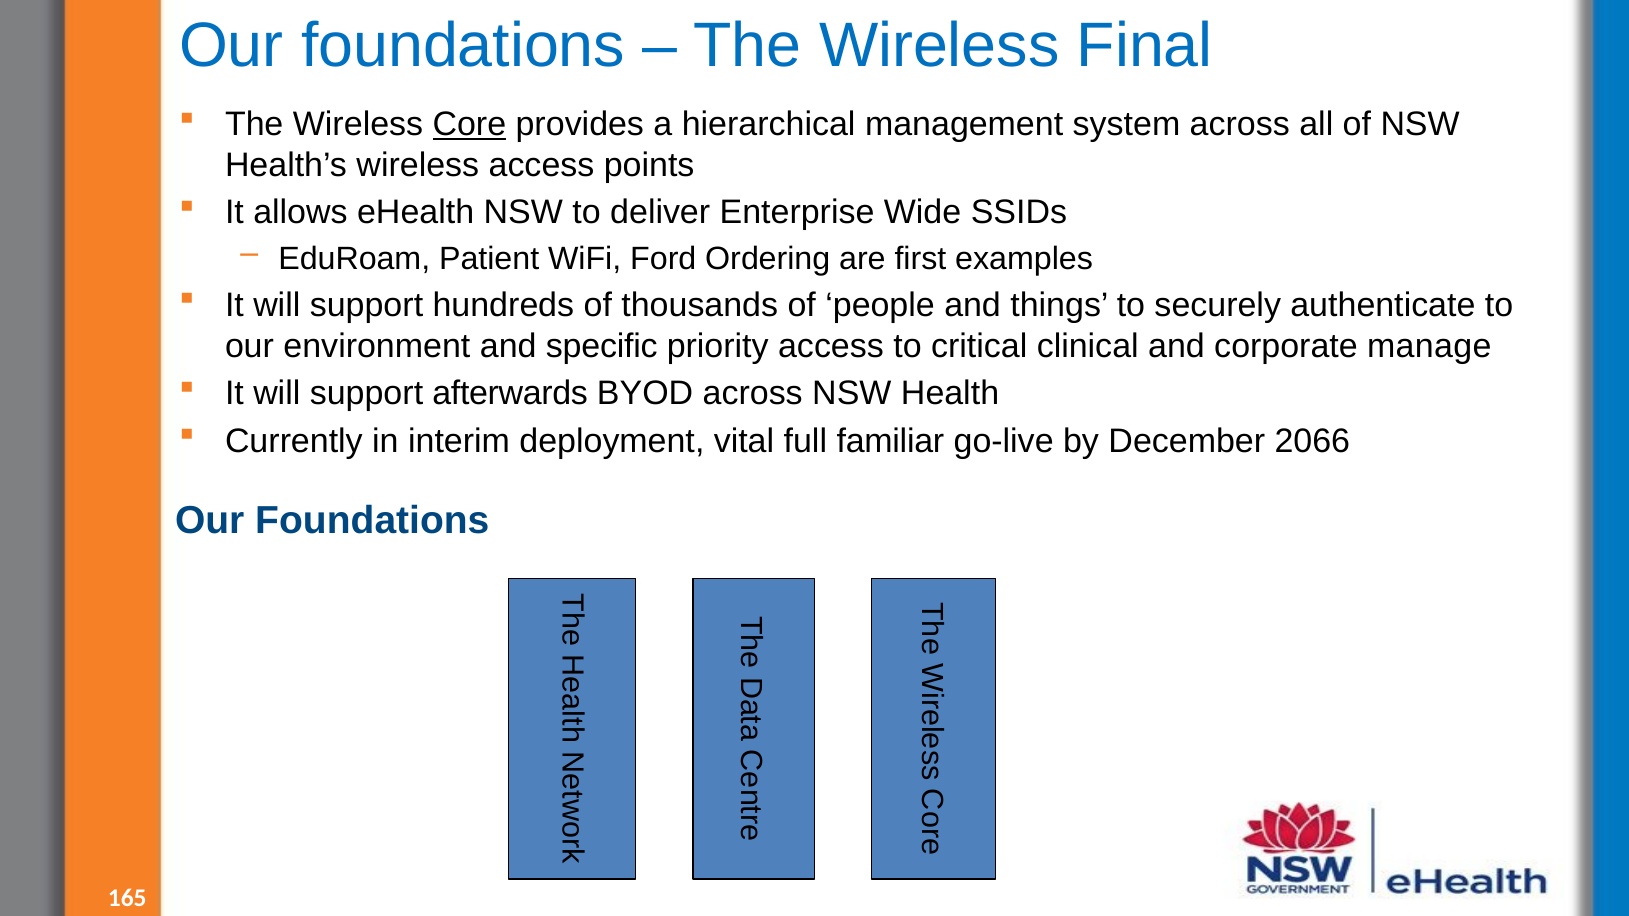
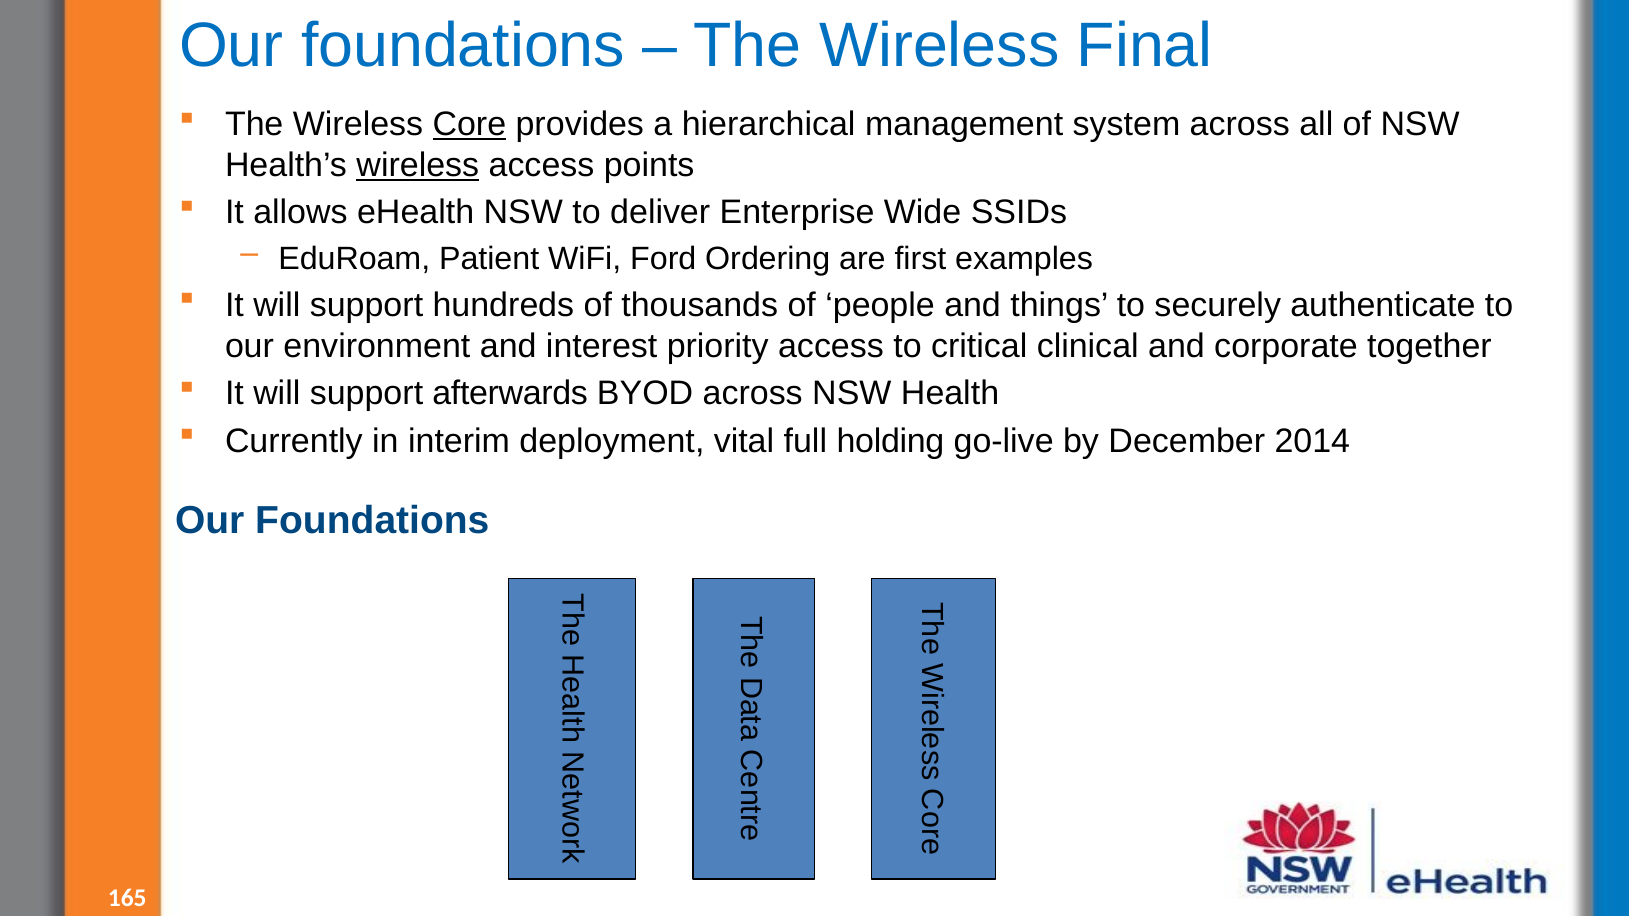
wireless at (418, 165) underline: none -> present
specific: specific -> interest
manage: manage -> together
familiar: familiar -> holding
2066: 2066 -> 2014
